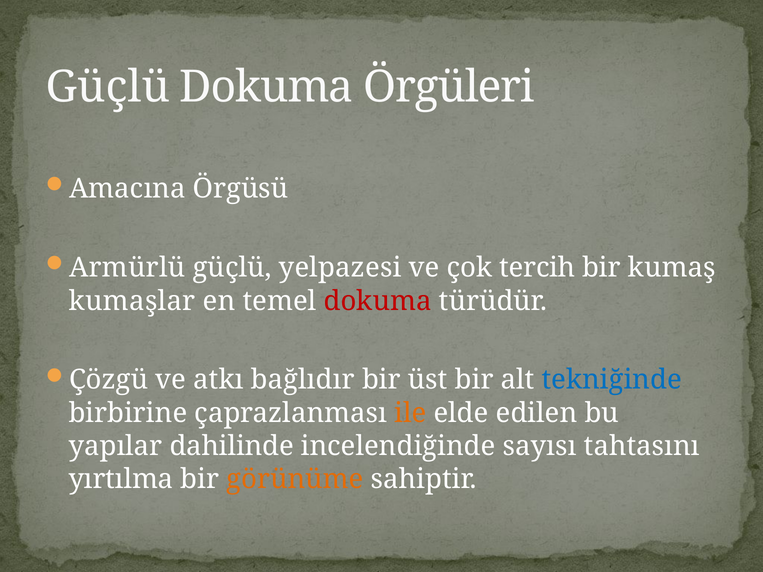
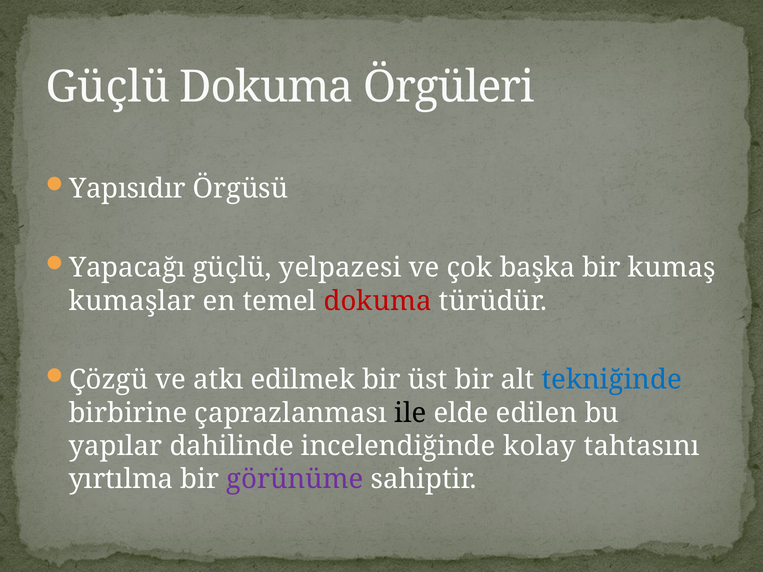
Amacına: Amacına -> Yapısıdır
Armürlü: Armürlü -> Yapacağı
tercih: tercih -> başka
bağlıdır: bağlıdır -> edilmek
ile colour: orange -> black
sayısı: sayısı -> kolay
görünüme colour: orange -> purple
